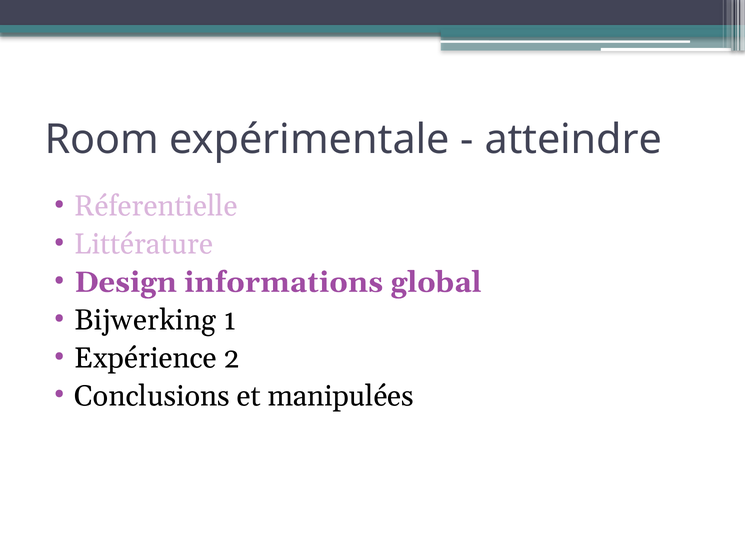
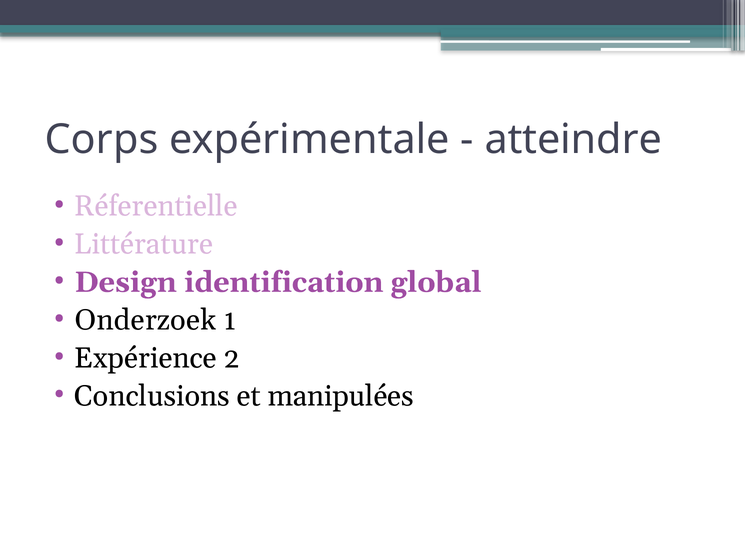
Room: Room -> Corps
informations: informations -> identification
Bijwerking: Bijwerking -> Onderzoek
